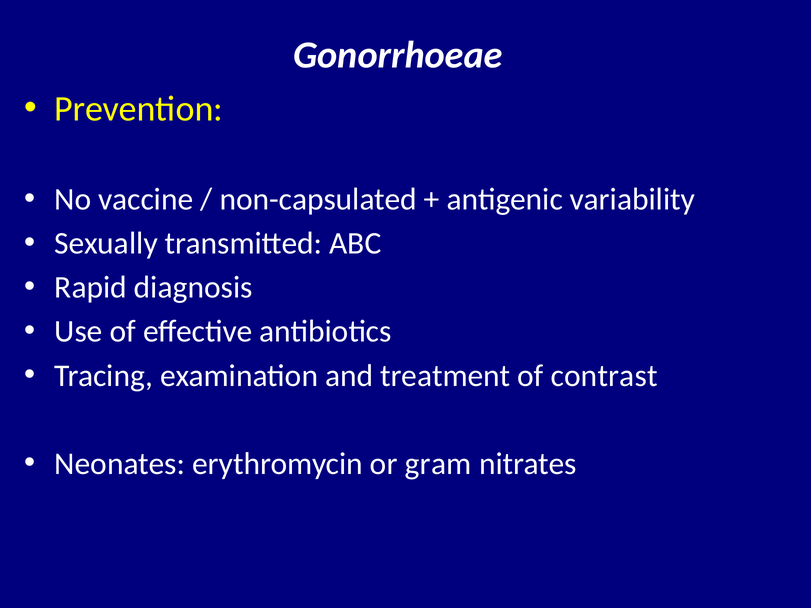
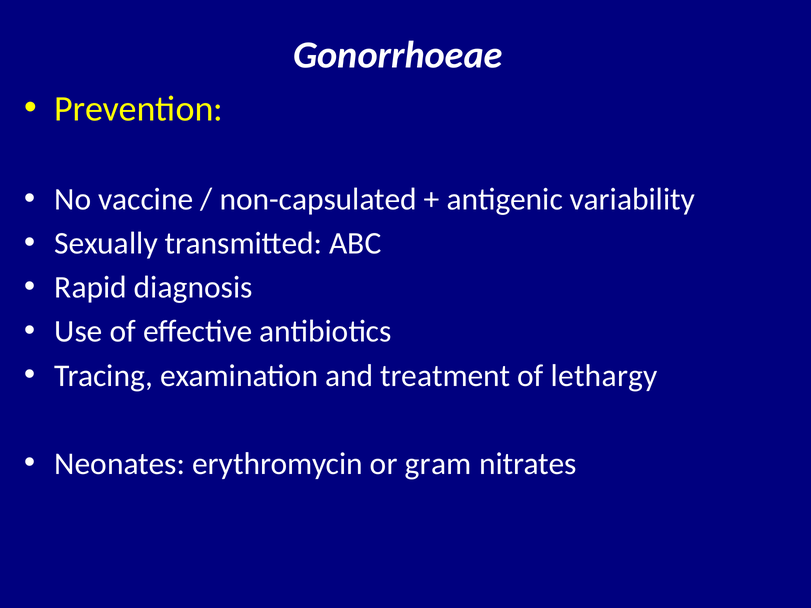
contrast: contrast -> lethargy
